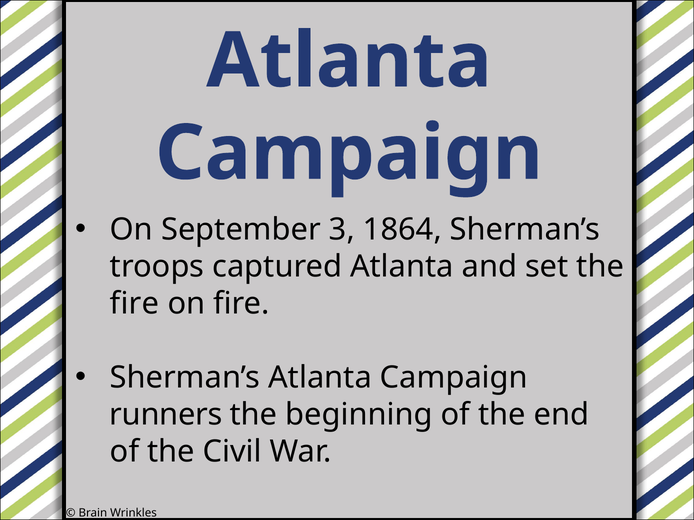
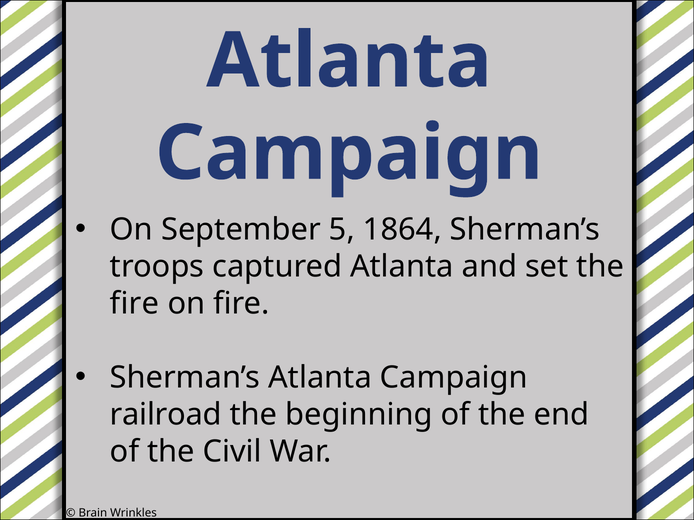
3: 3 -> 5
runners: runners -> railroad
